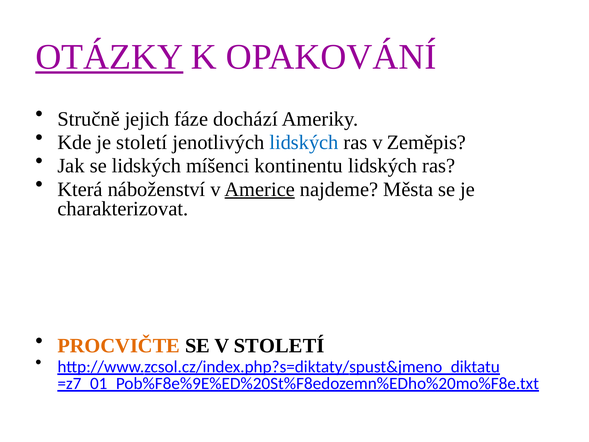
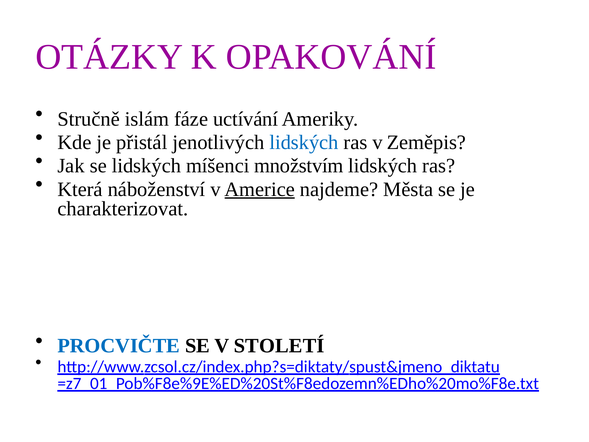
OTÁZKY underline: present -> none
jejich: jejich -> islám
dochází: dochází -> uctívání
je století: století -> přistál
kontinentu: kontinentu -> množstvím
PROCVIČTE colour: orange -> blue
